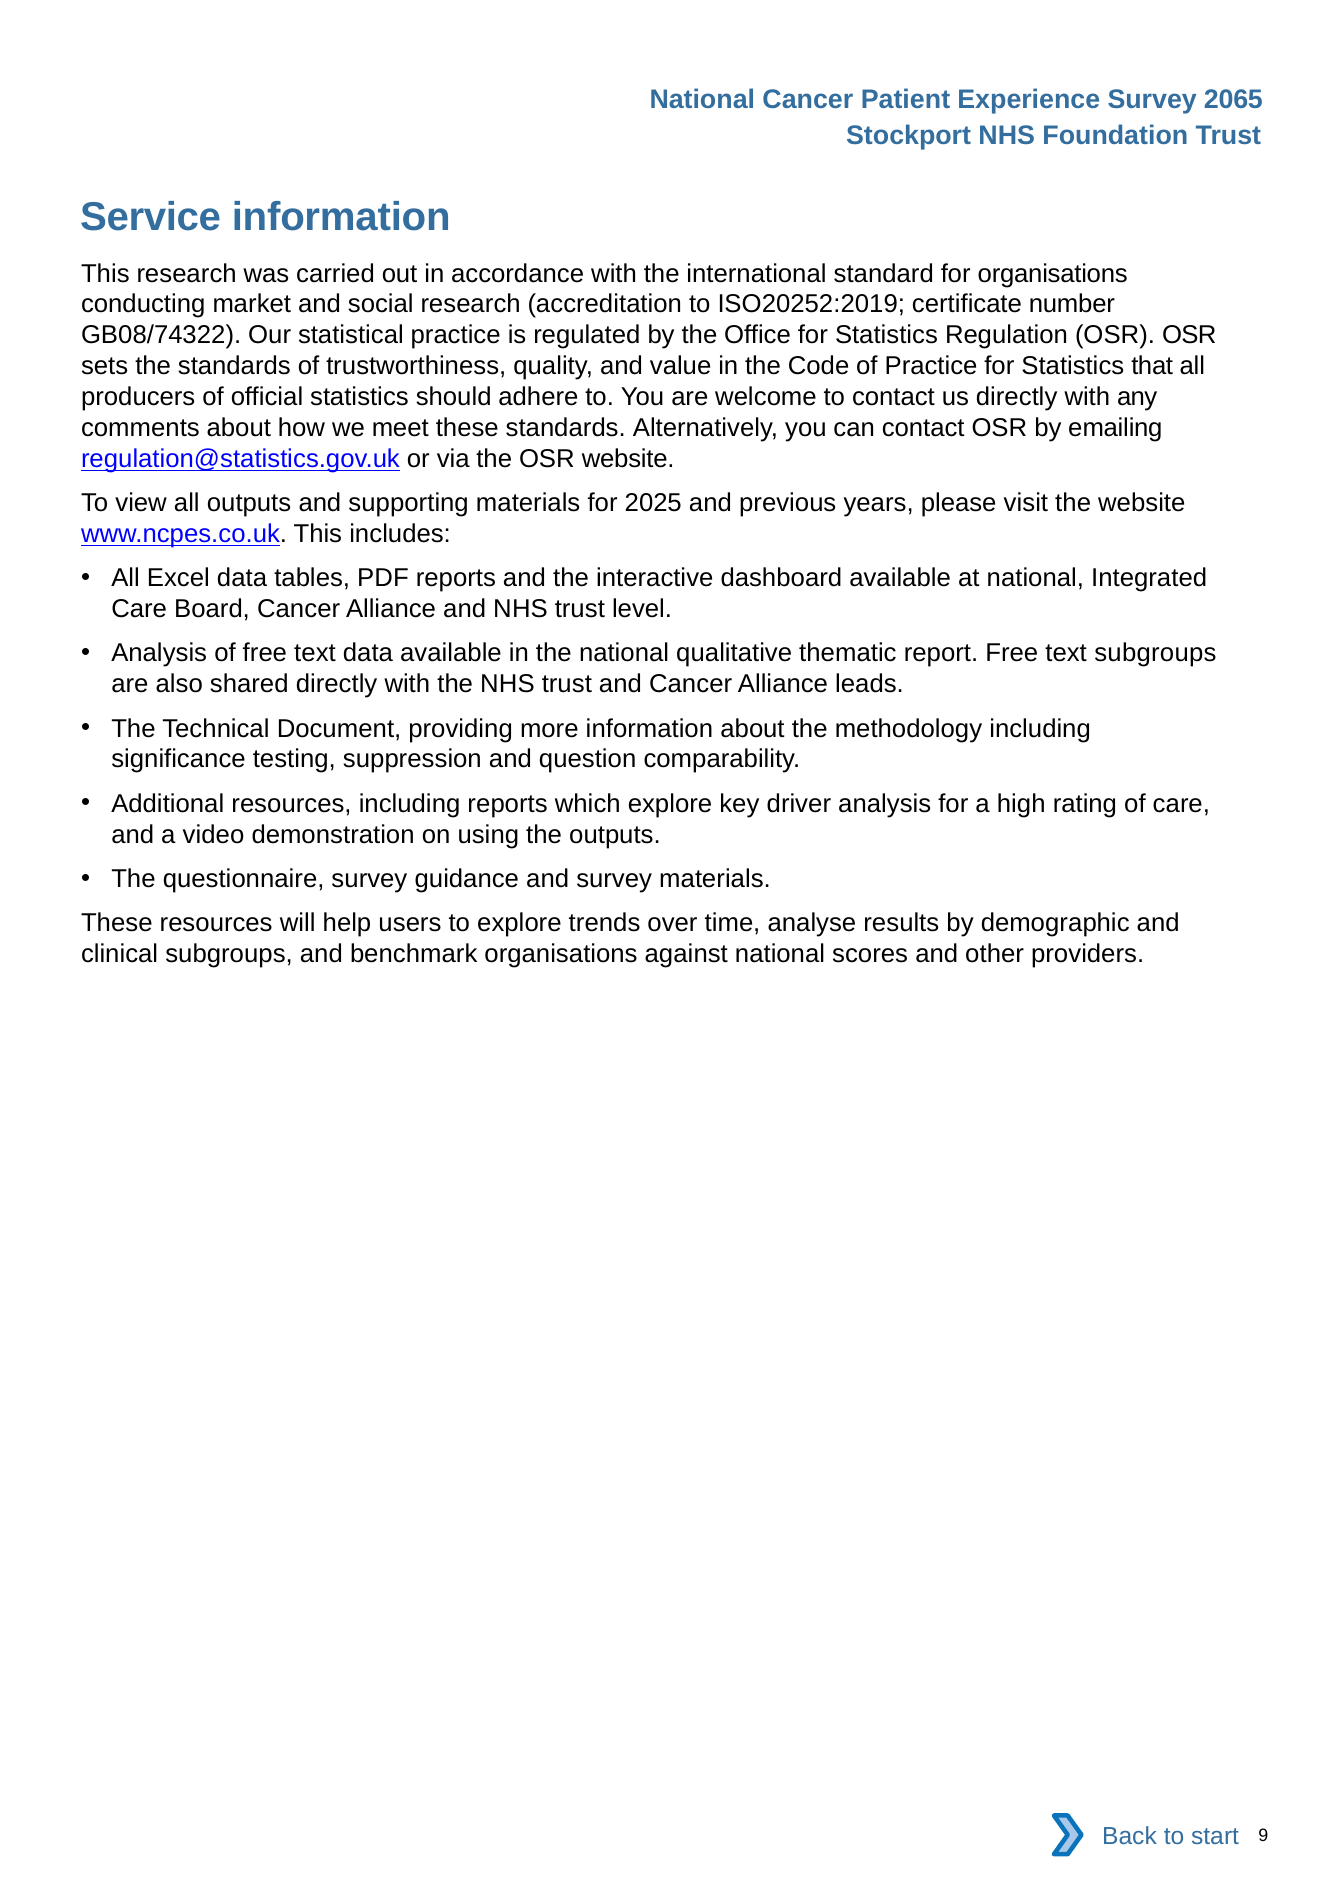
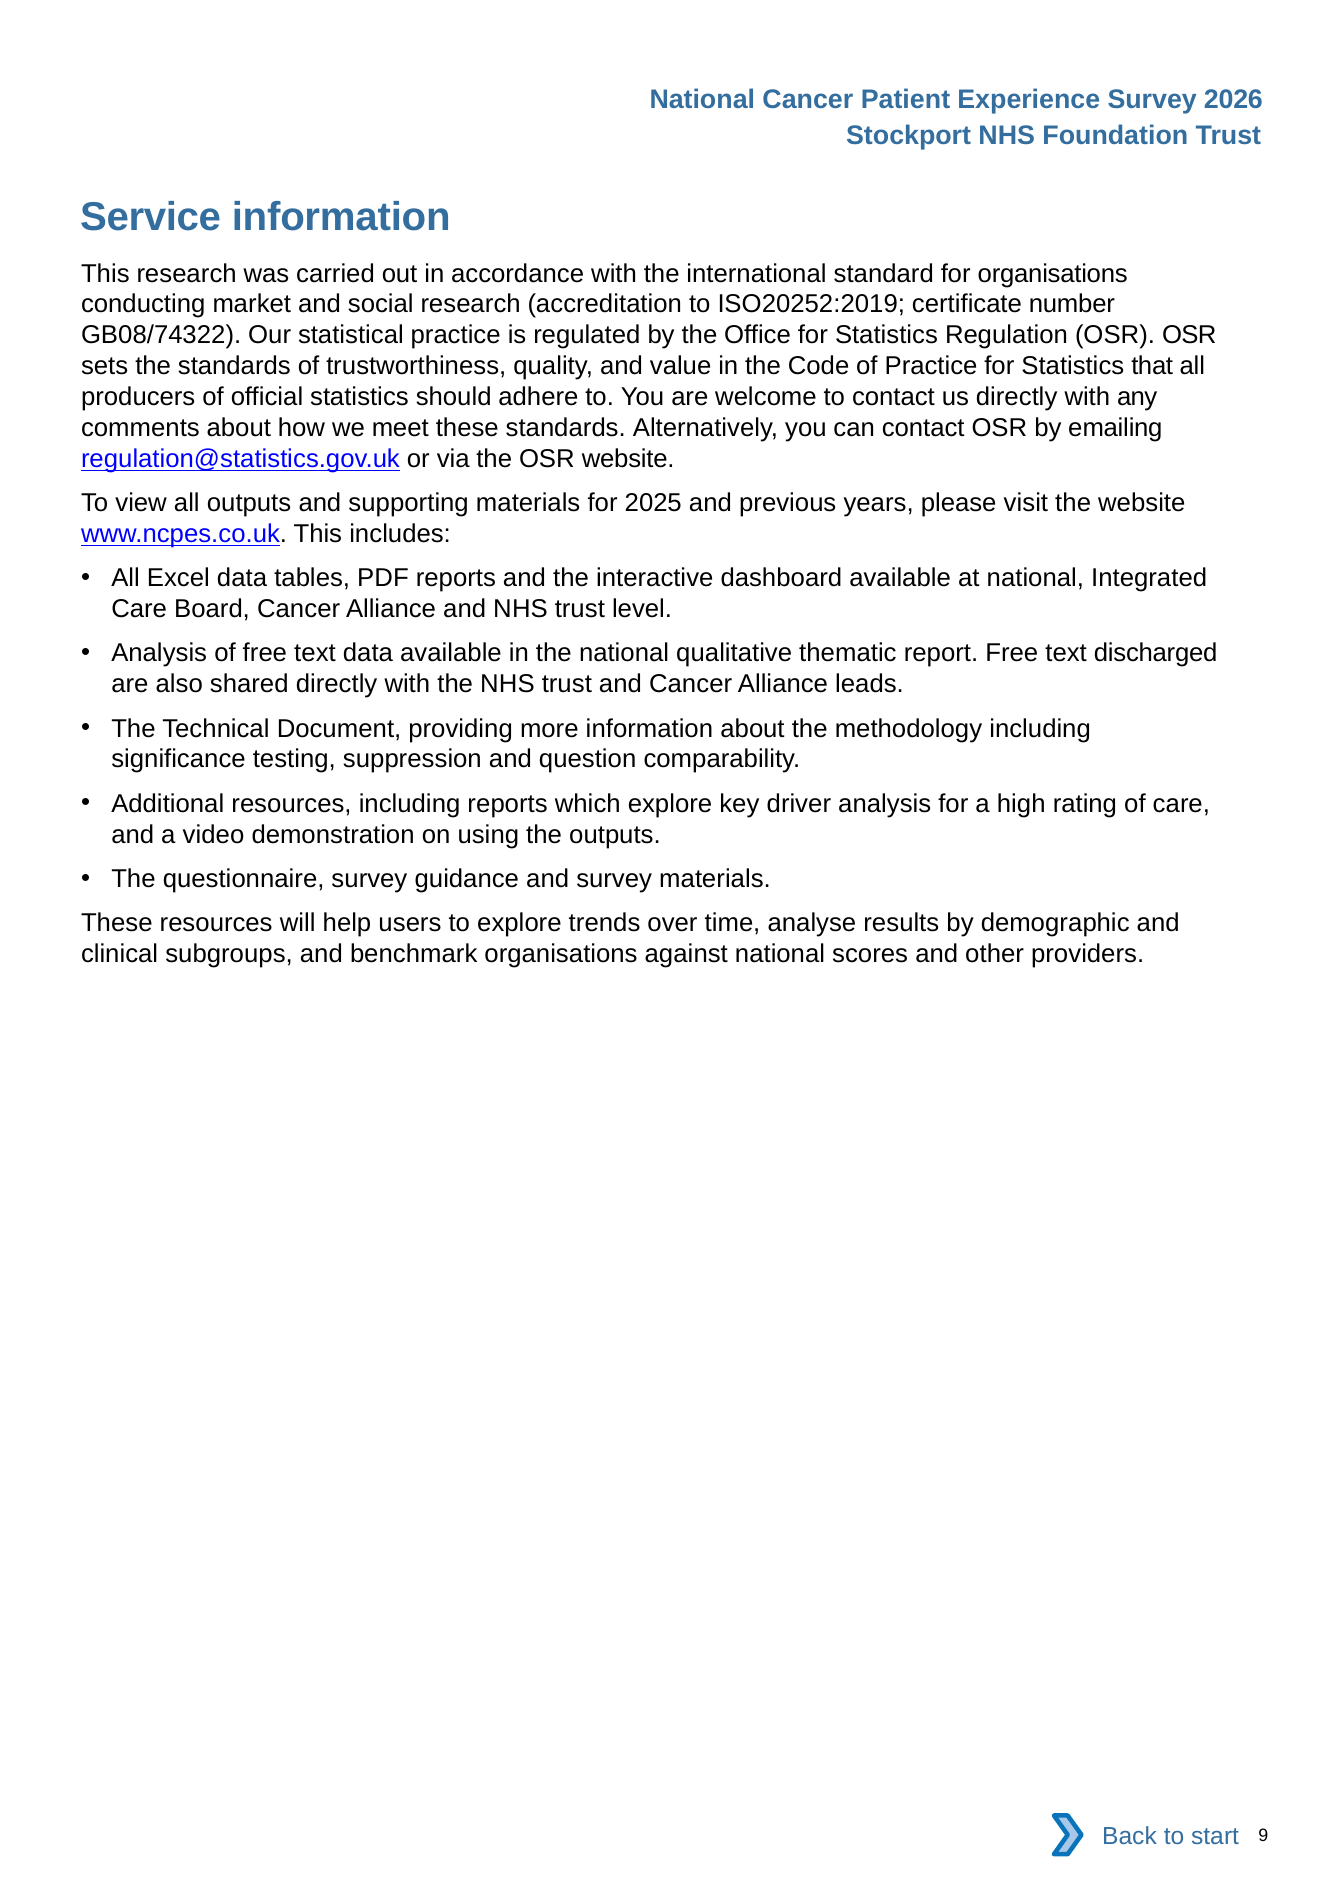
2065: 2065 -> 2026
text subgroups: subgroups -> discharged
